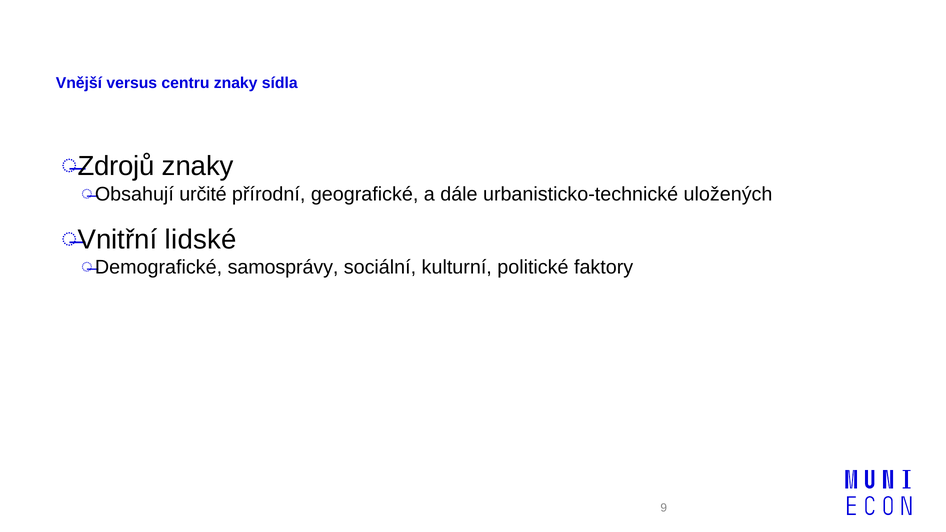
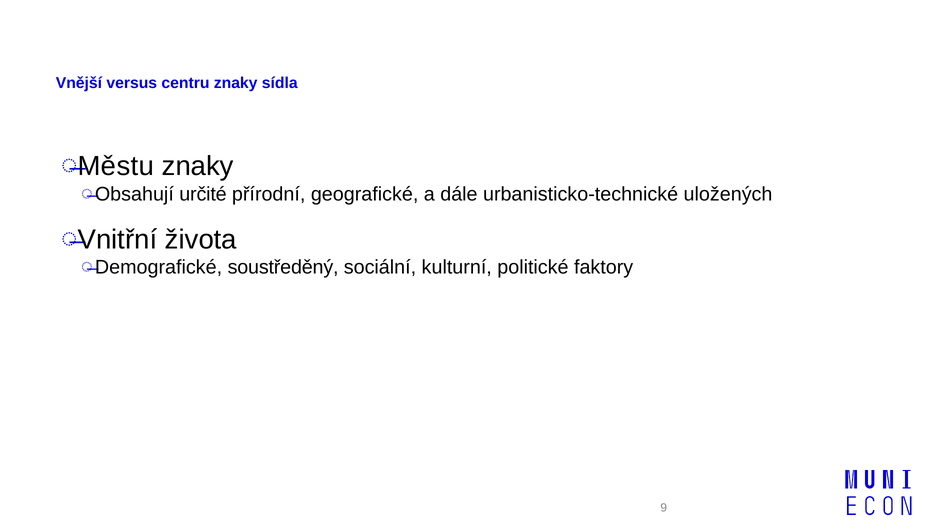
Zdrojů: Zdrojů -> Městu
lidské: lidské -> života
samosprávy: samosprávy -> soustředěný
